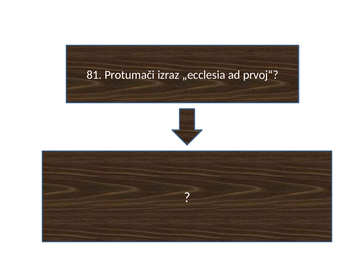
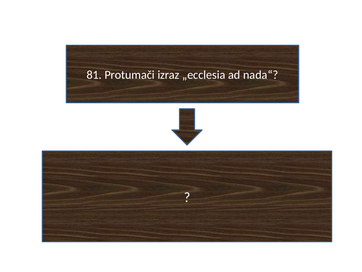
prvoj“: prvoj“ -> nada“
